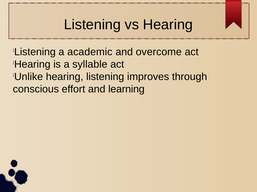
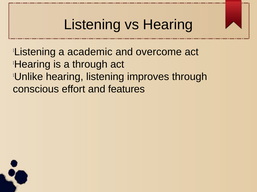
a syllable: syllable -> through
learning: learning -> features
